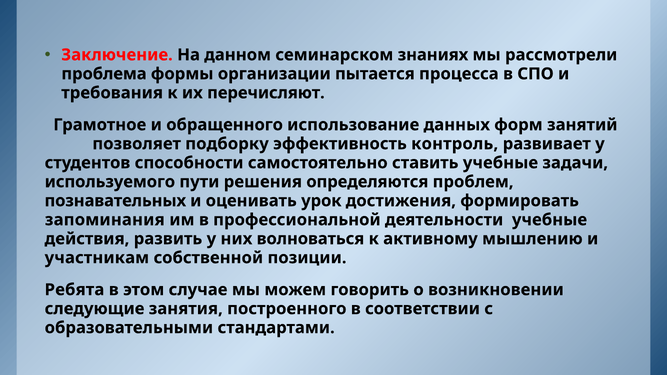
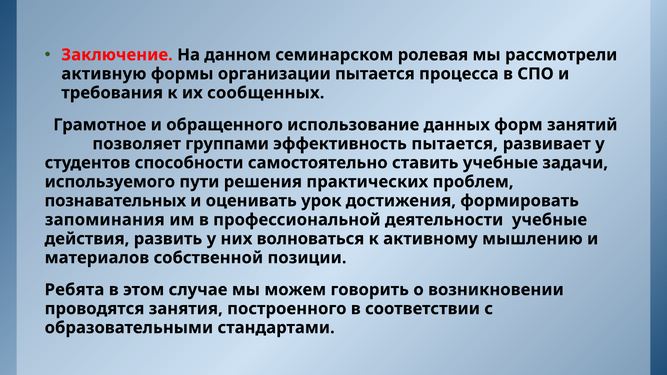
знаниях: знаниях -> ролевая
проблема: проблема -> активную
перечисляют: перечисляют -> сообщенных
подборку: подборку -> группами
эффективность контроль: контроль -> пытается
определяются: определяются -> практических
участникам: участникам -> материалов
следующие: следующие -> проводятся
